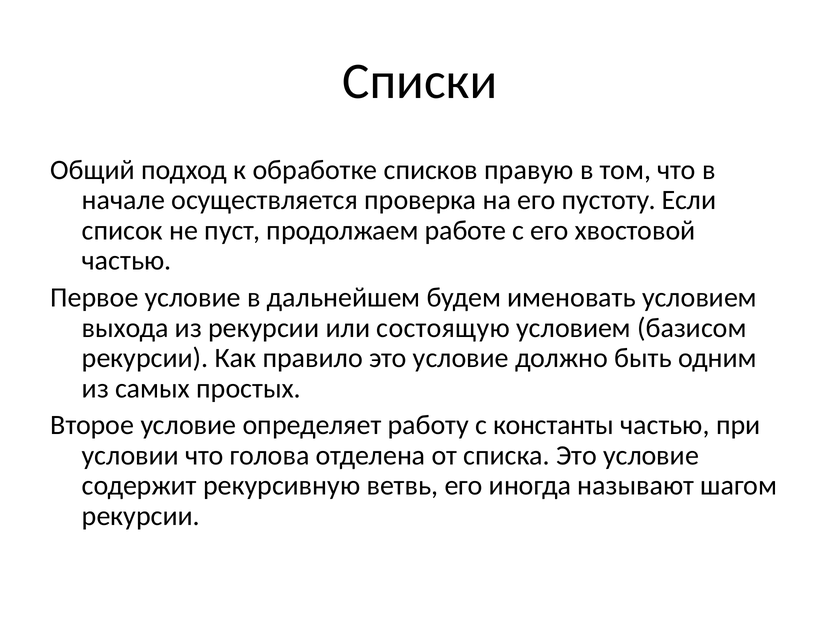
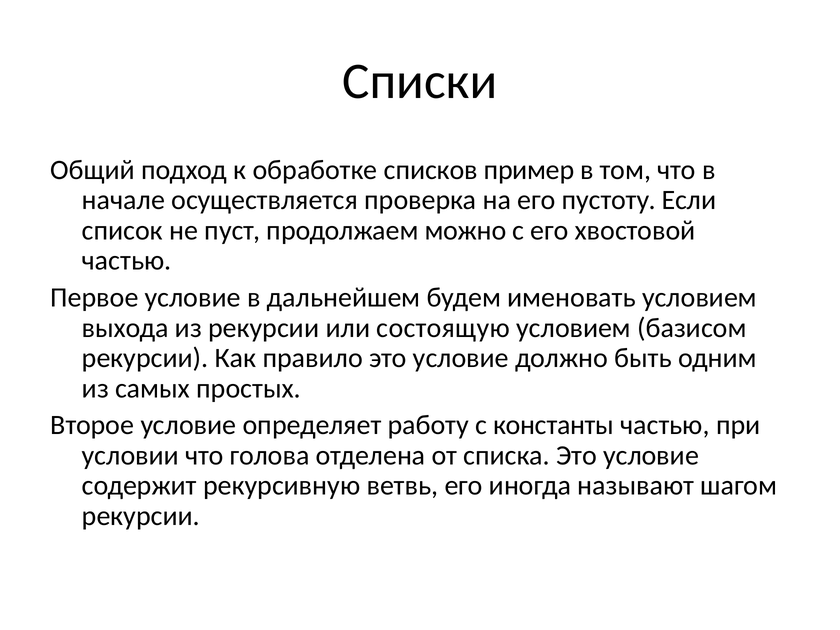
правую: правую -> пример
работе: работе -> можно
